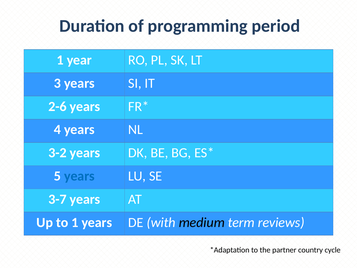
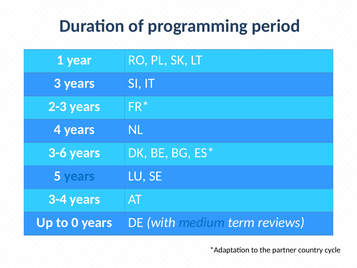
2-6: 2-6 -> 2-3
3-2: 3-2 -> 3-6
3-7: 3-7 -> 3-4
to 1: 1 -> 0
medium colour: black -> blue
